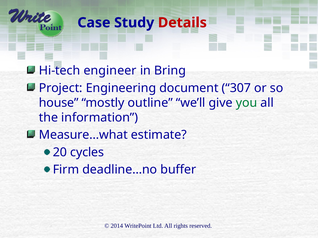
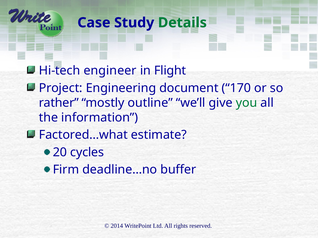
Details colour: red -> green
Bring: Bring -> Flight
307: 307 -> 170
house: house -> rather
Measure…what: Measure…what -> Factored…what
